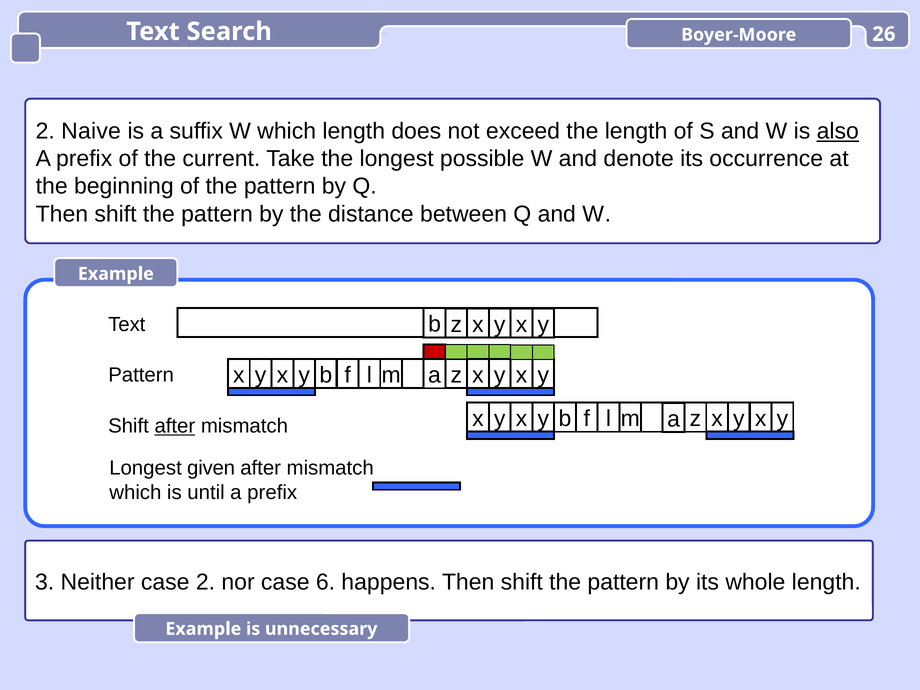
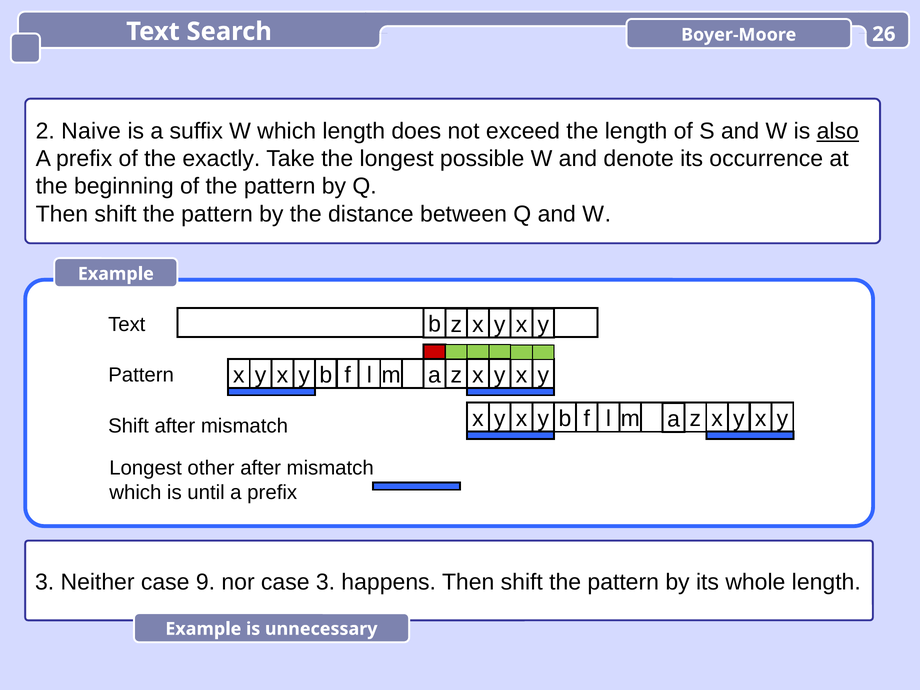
current: current -> exactly
after at (175, 426) underline: present -> none
given: given -> other
case 2: 2 -> 9
case 6: 6 -> 3
